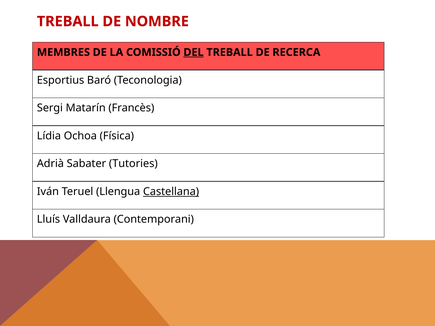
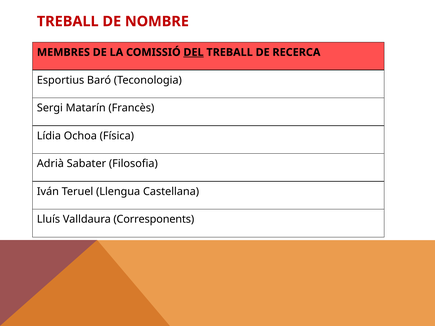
Tutories: Tutories -> Filosofia
Castellana underline: present -> none
Contemporani: Contemporani -> Corresponents
